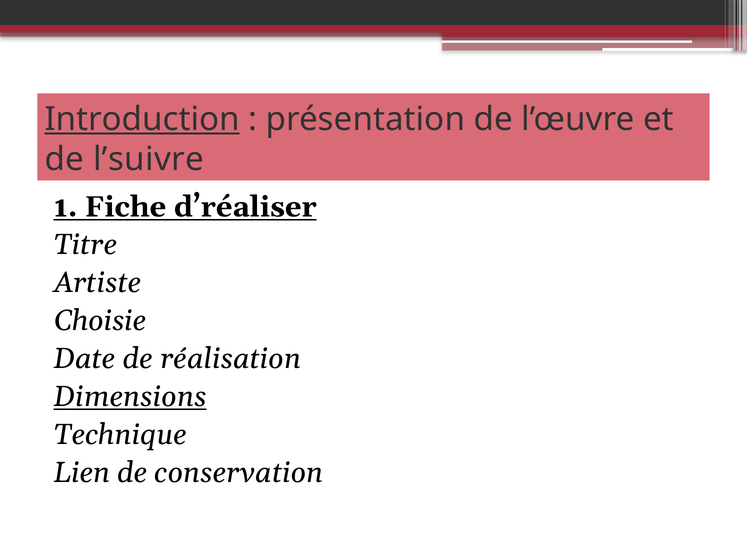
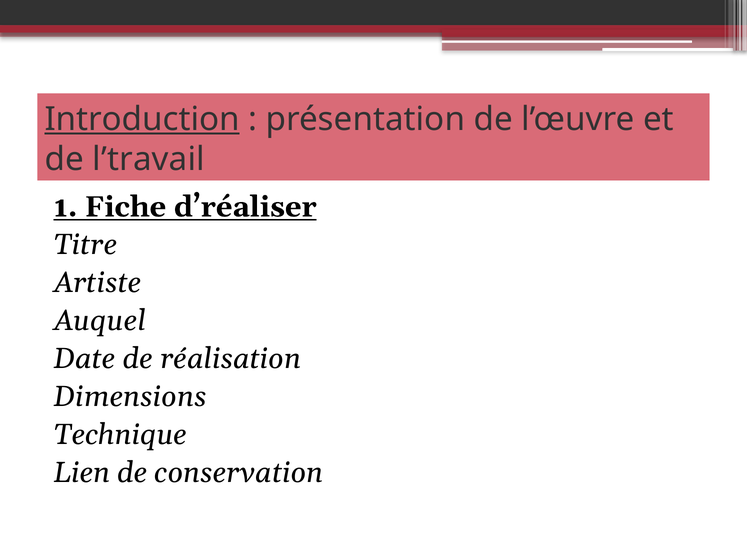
l’suivre: l’suivre -> l’travail
Choisie: Choisie -> Auquel
Dimensions underline: present -> none
